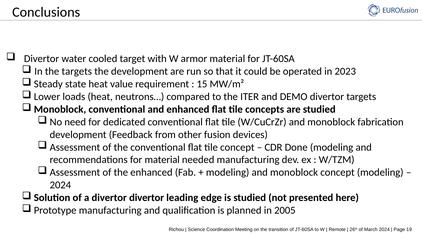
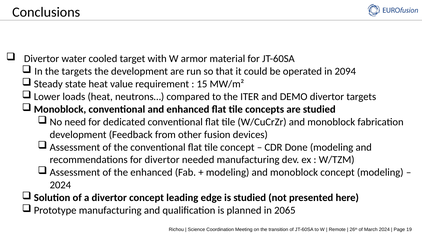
2023: 2023 -> 2094
for material: material -> divertor
divertor divertor: divertor -> concept
2005: 2005 -> 2065
